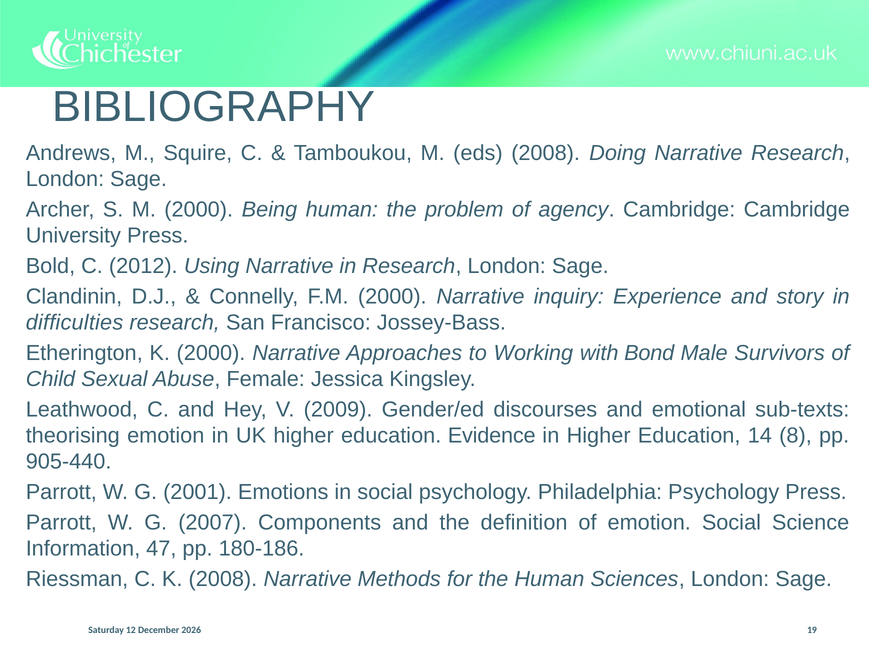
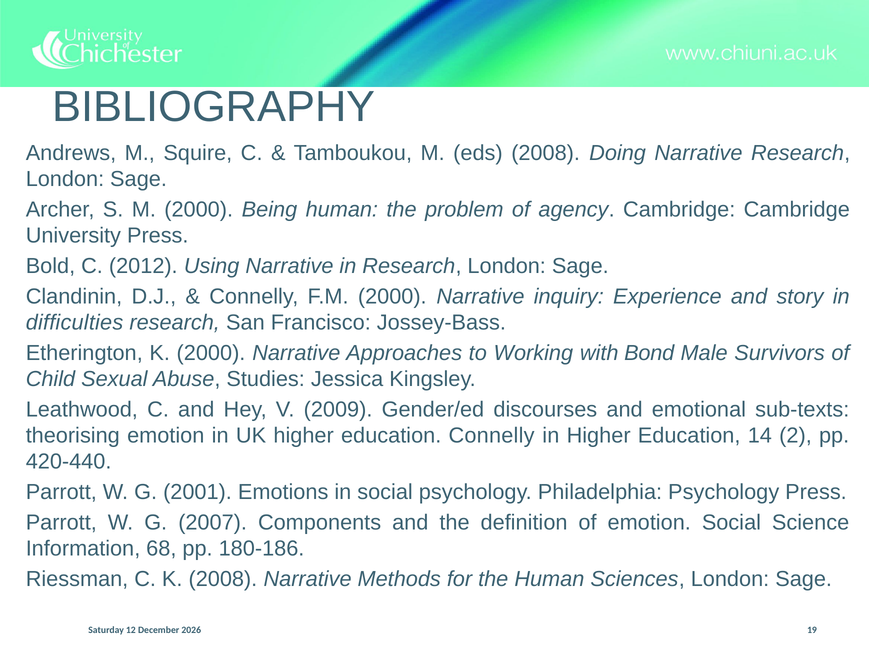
Female: Female -> Studies
education Evidence: Evidence -> Connelly
8: 8 -> 2
905-440: 905-440 -> 420-440
47: 47 -> 68
